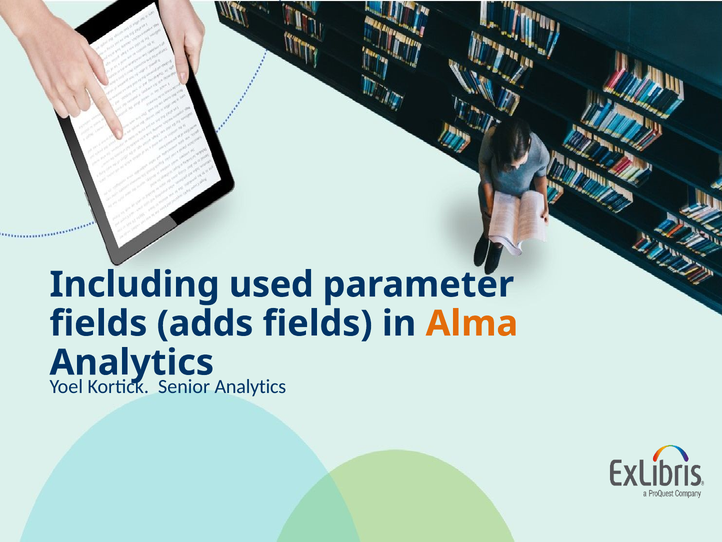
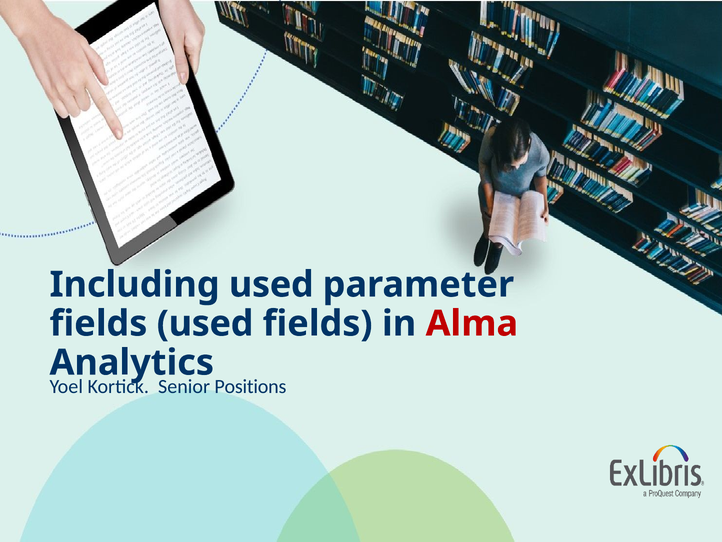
fields adds: adds -> used
Alma colour: orange -> red
Analytics at (250, 386): Analytics -> Positions
